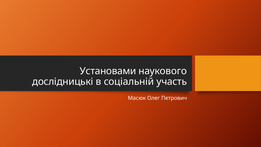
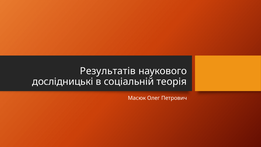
Установами: Установами -> Результатів
участь: участь -> теорія
